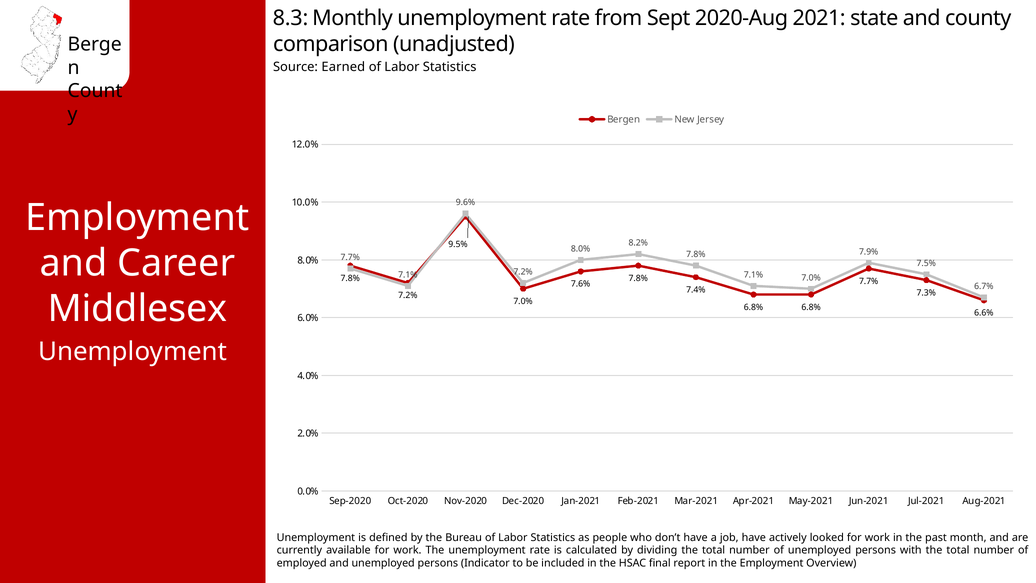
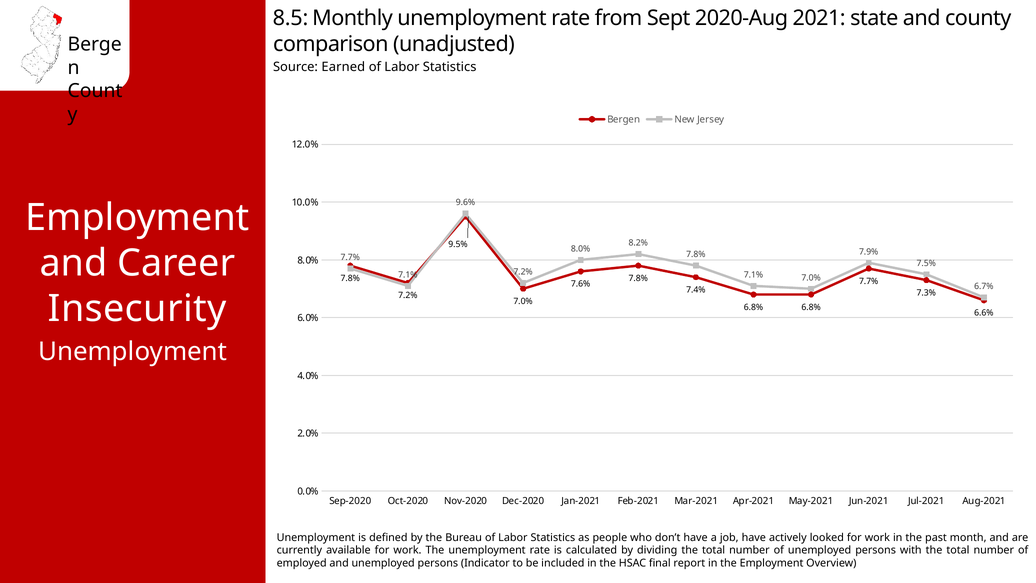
8.3: 8.3 -> 8.5
Middlesex: Middlesex -> Insecurity
